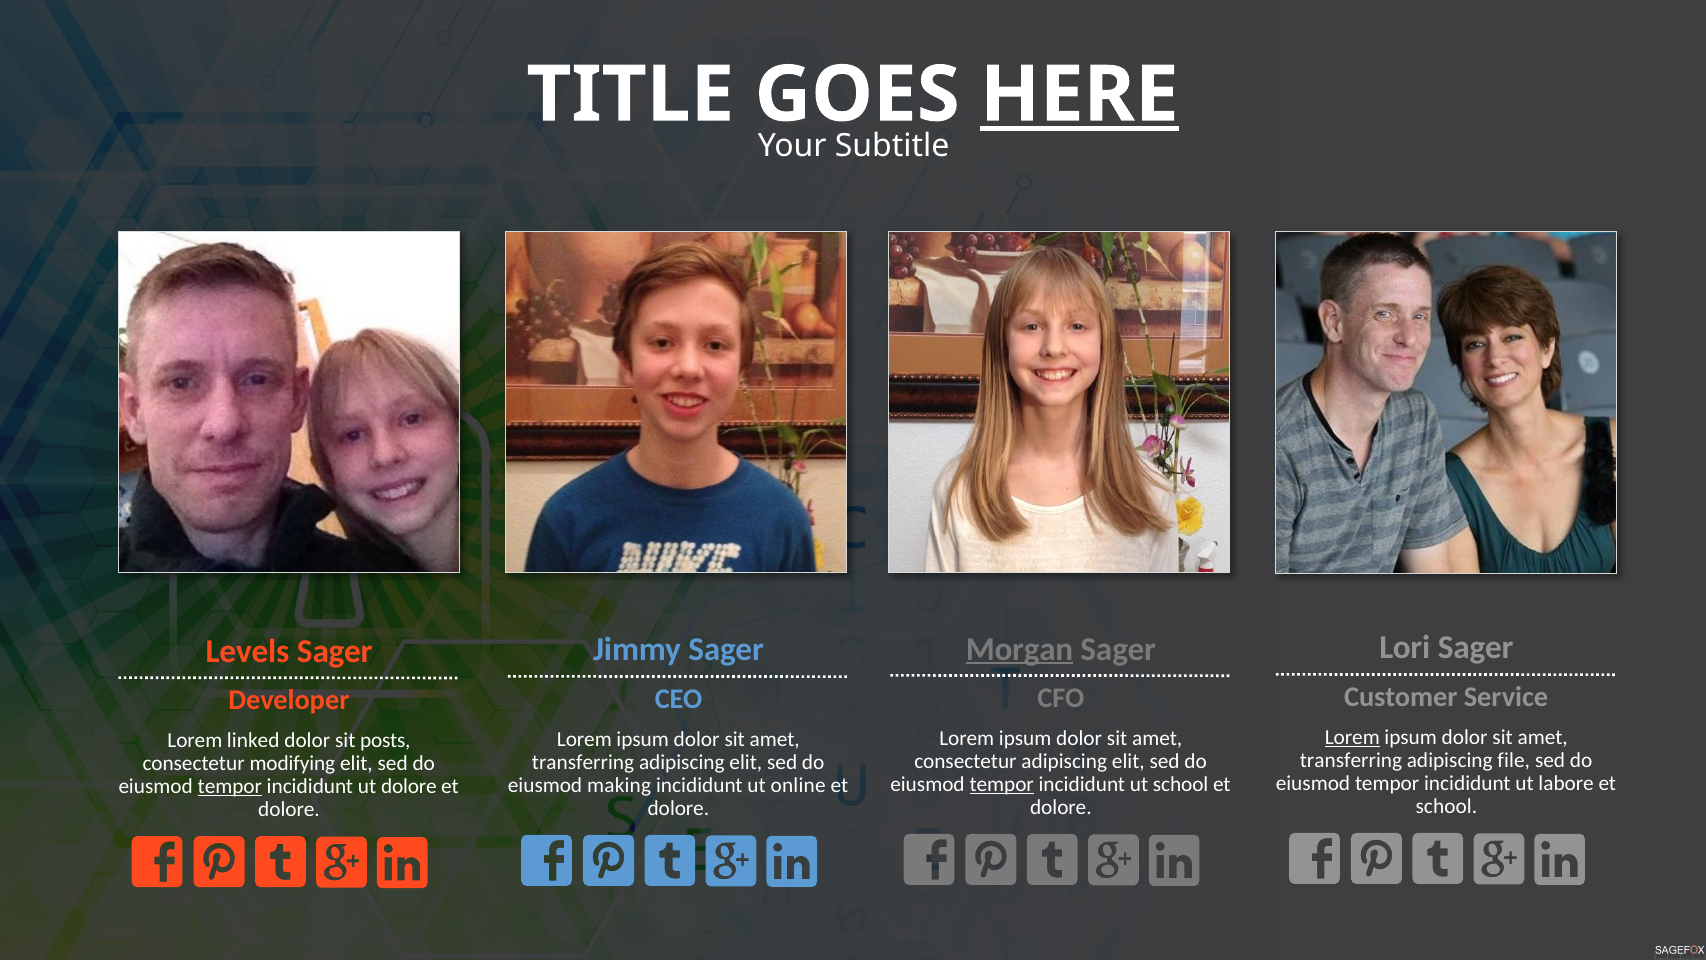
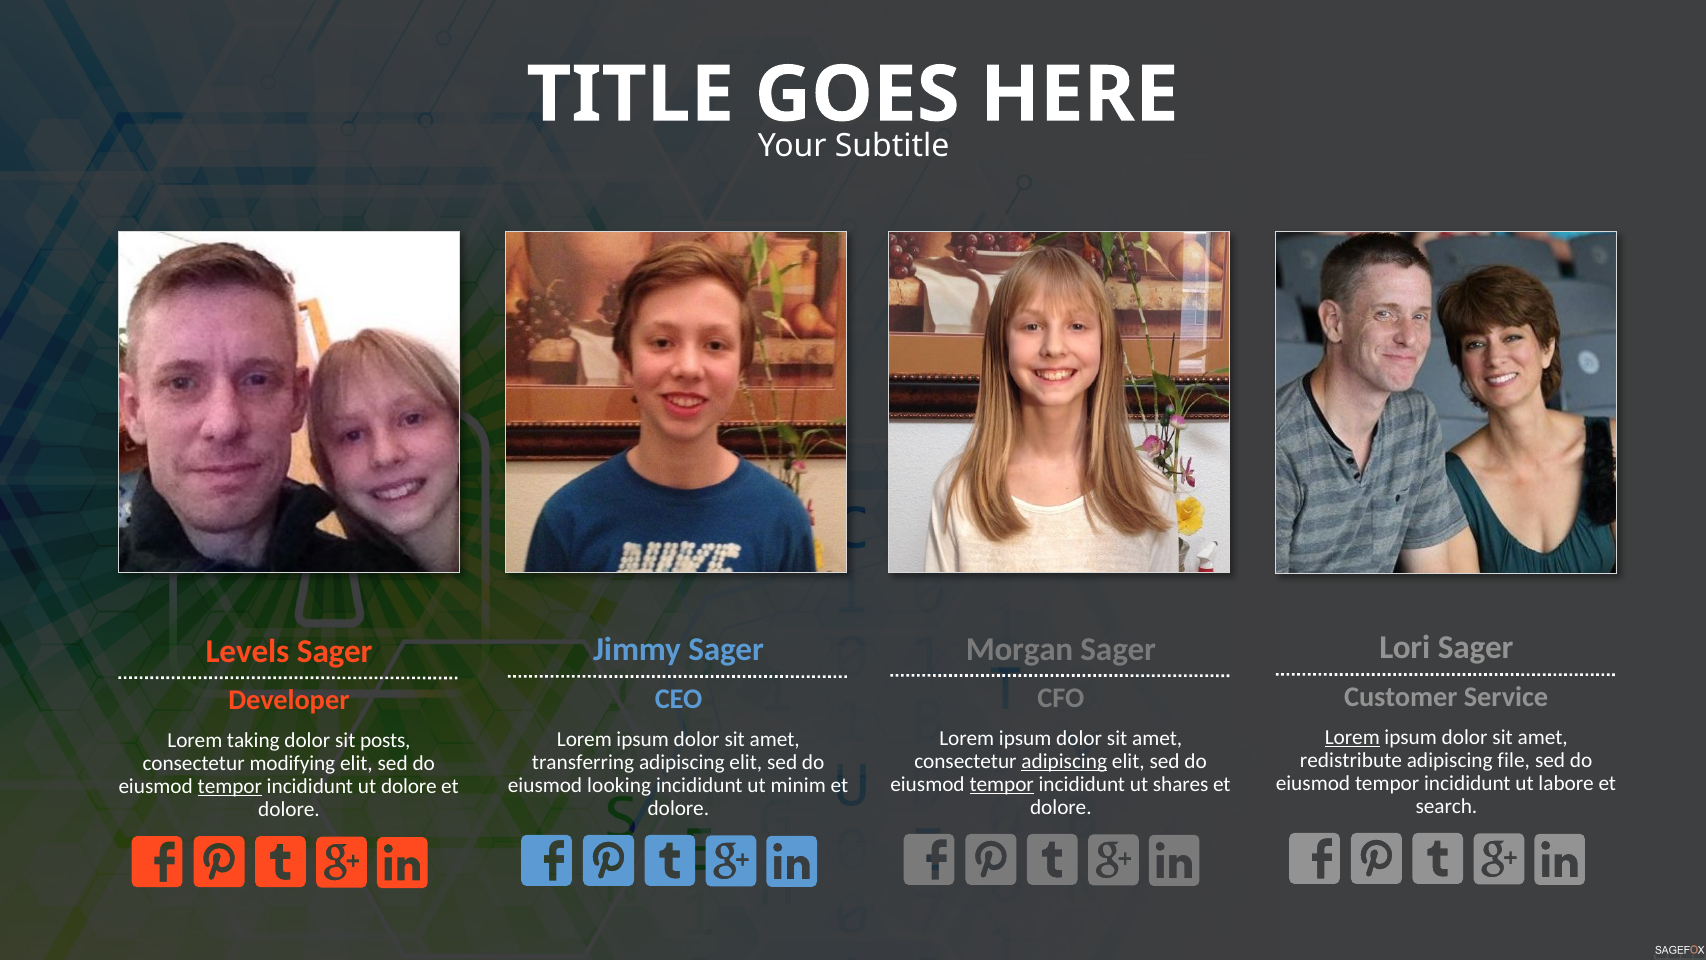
HERE underline: present -> none
Morgan underline: present -> none
linked: linked -> taking
transferring at (1351, 760): transferring -> redistribute
adipiscing at (1064, 761) underline: none -> present
ut school: school -> shares
making: making -> looking
online: online -> minim
school at (1446, 806): school -> search
